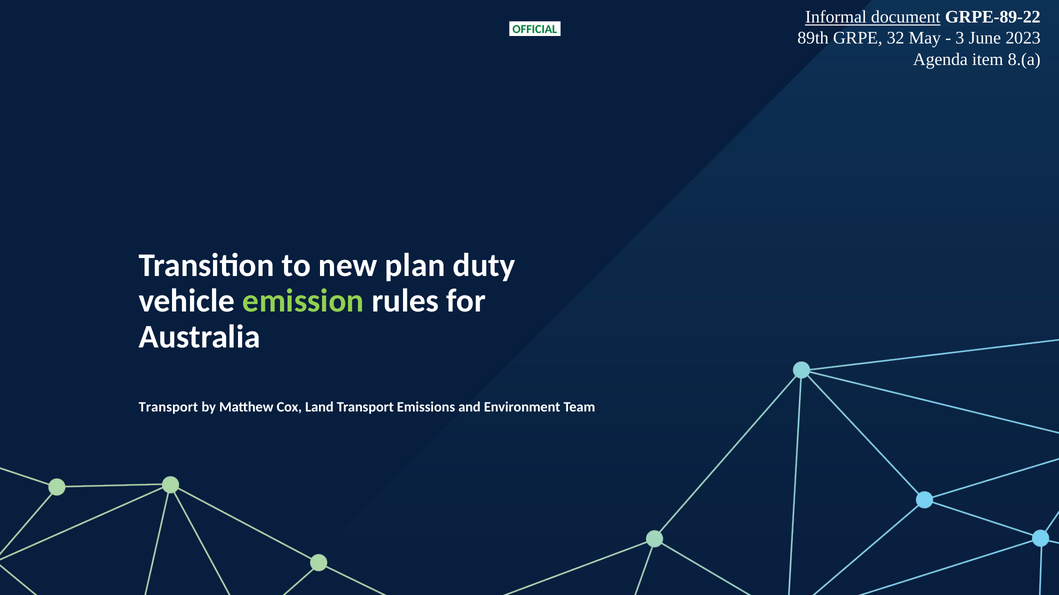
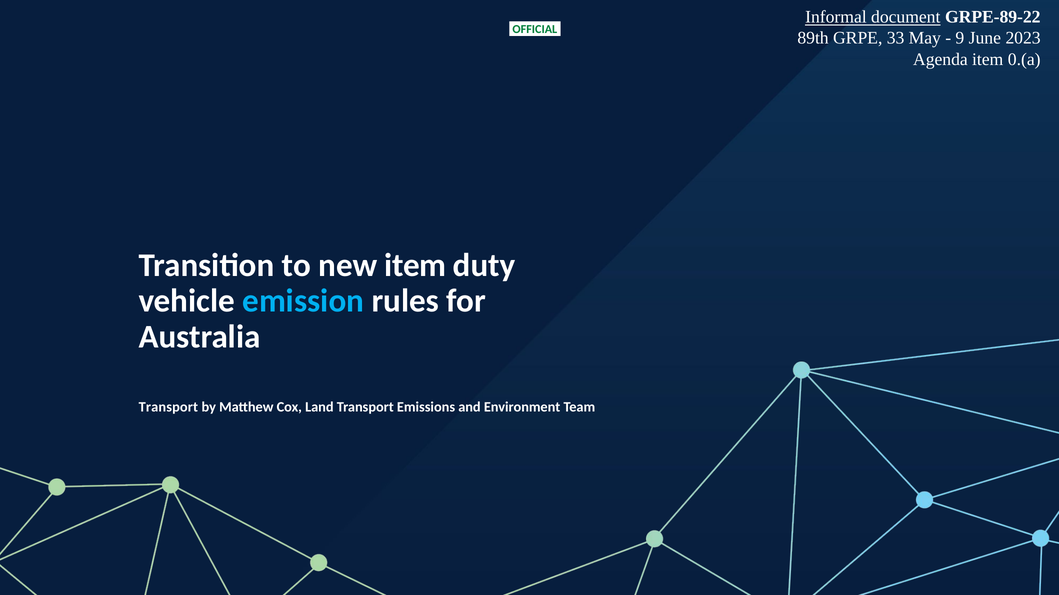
32: 32 -> 33
3: 3 -> 9
8.(a: 8.(a -> 0.(a
new plan: plan -> item
emission colour: light green -> light blue
